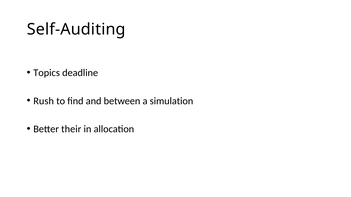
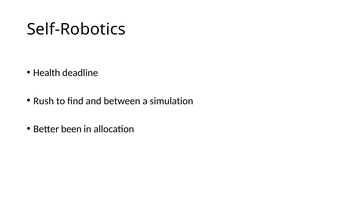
Self-Auditing: Self-Auditing -> Self-Robotics
Topics: Topics -> Health
their: their -> been
